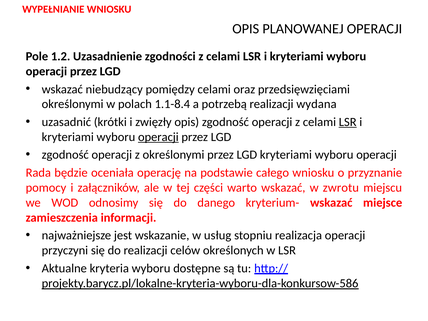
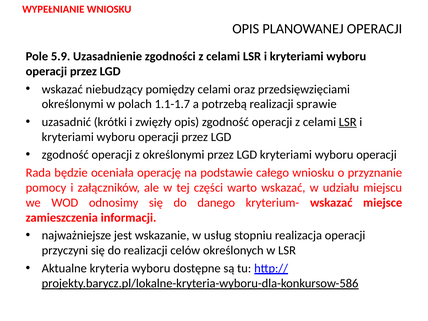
1.2: 1.2 -> 5.9
1.1-8.4: 1.1-8.4 -> 1.1-1.7
wydana: wydana -> sprawie
operacji at (158, 137) underline: present -> none
zwrotu: zwrotu -> udziału
